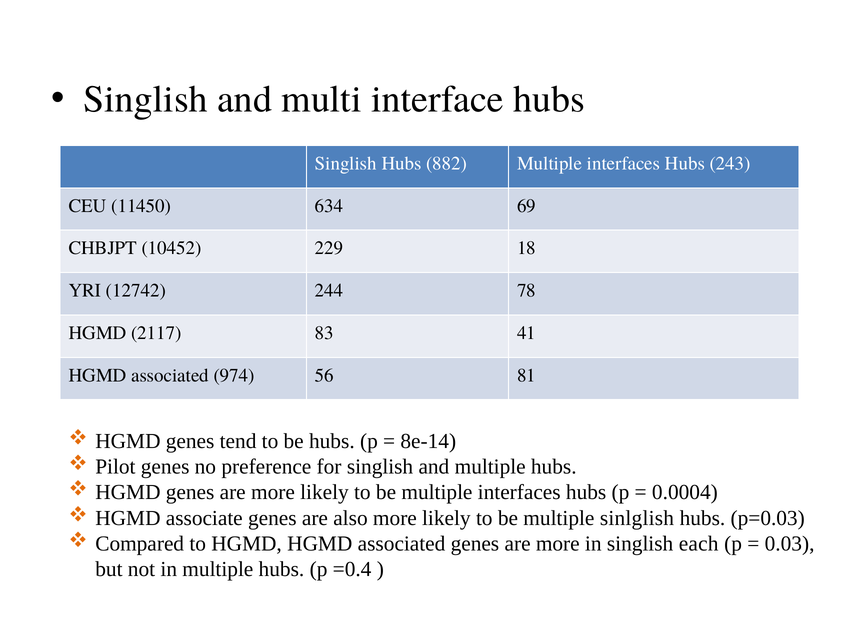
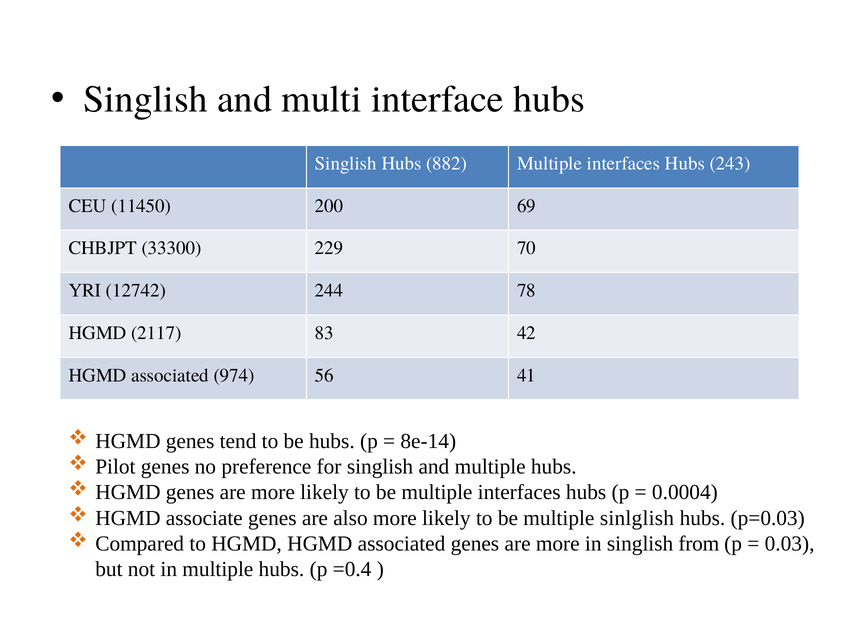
634: 634 -> 200
10452: 10452 -> 33300
18: 18 -> 70
41: 41 -> 42
81: 81 -> 41
each: each -> from
